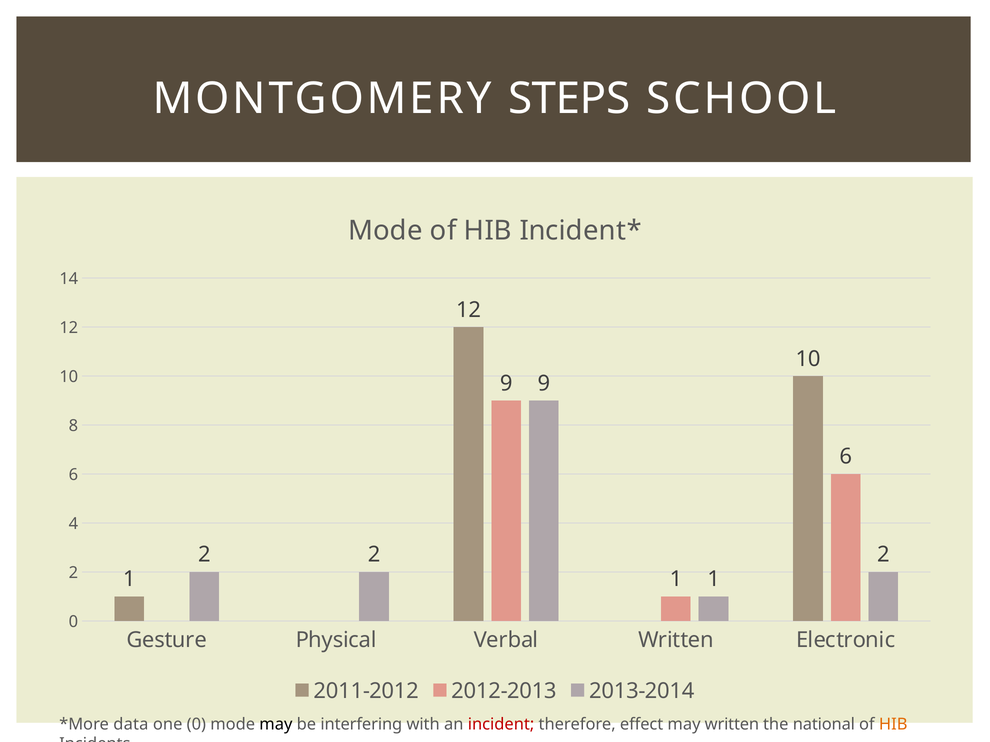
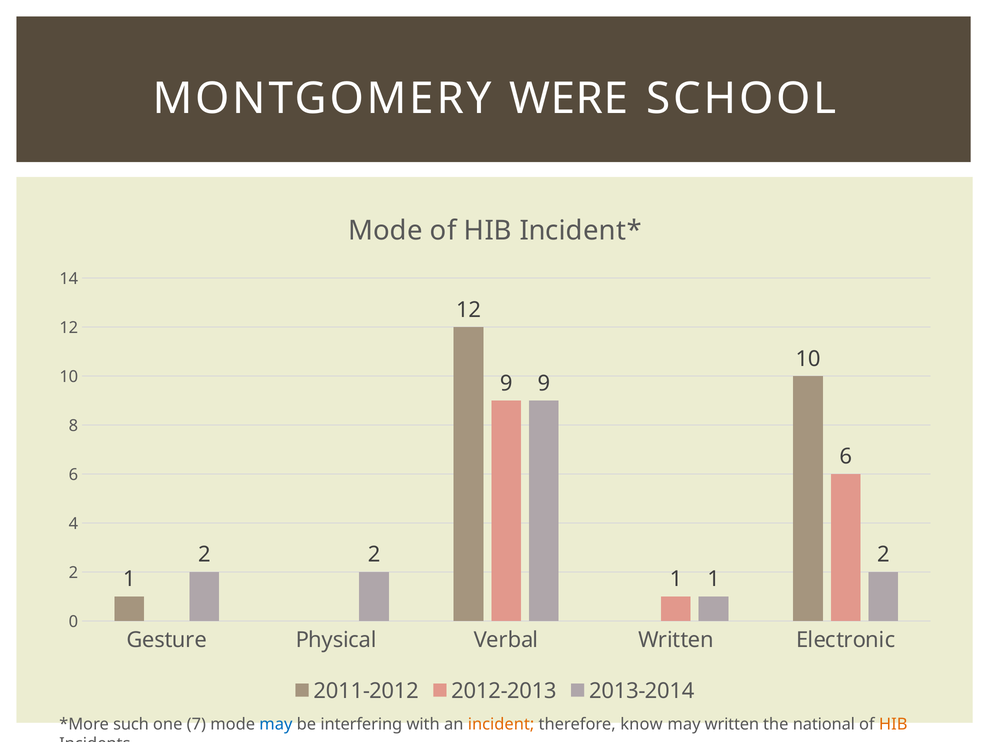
STEPS: STEPS -> WERE
data: data -> such
one 0: 0 -> 7
may at (276, 725) colour: black -> blue
incident colour: red -> orange
effect: effect -> know
